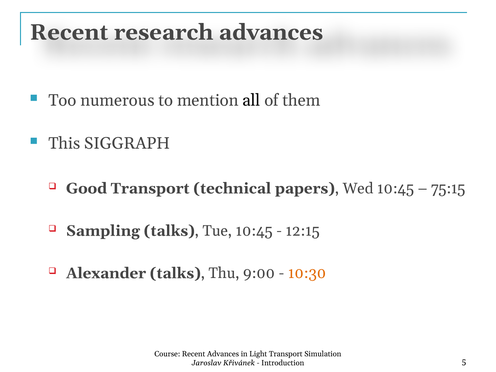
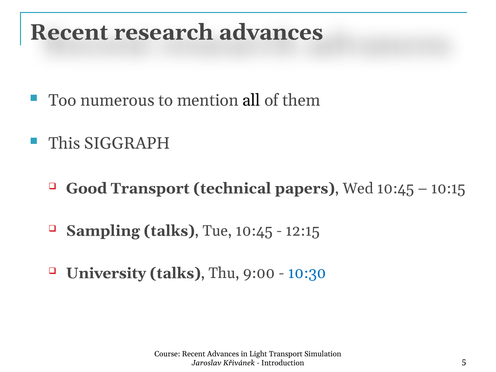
75:15: 75:15 -> 10:15
Alexander: Alexander -> University
10:30 colour: orange -> blue
